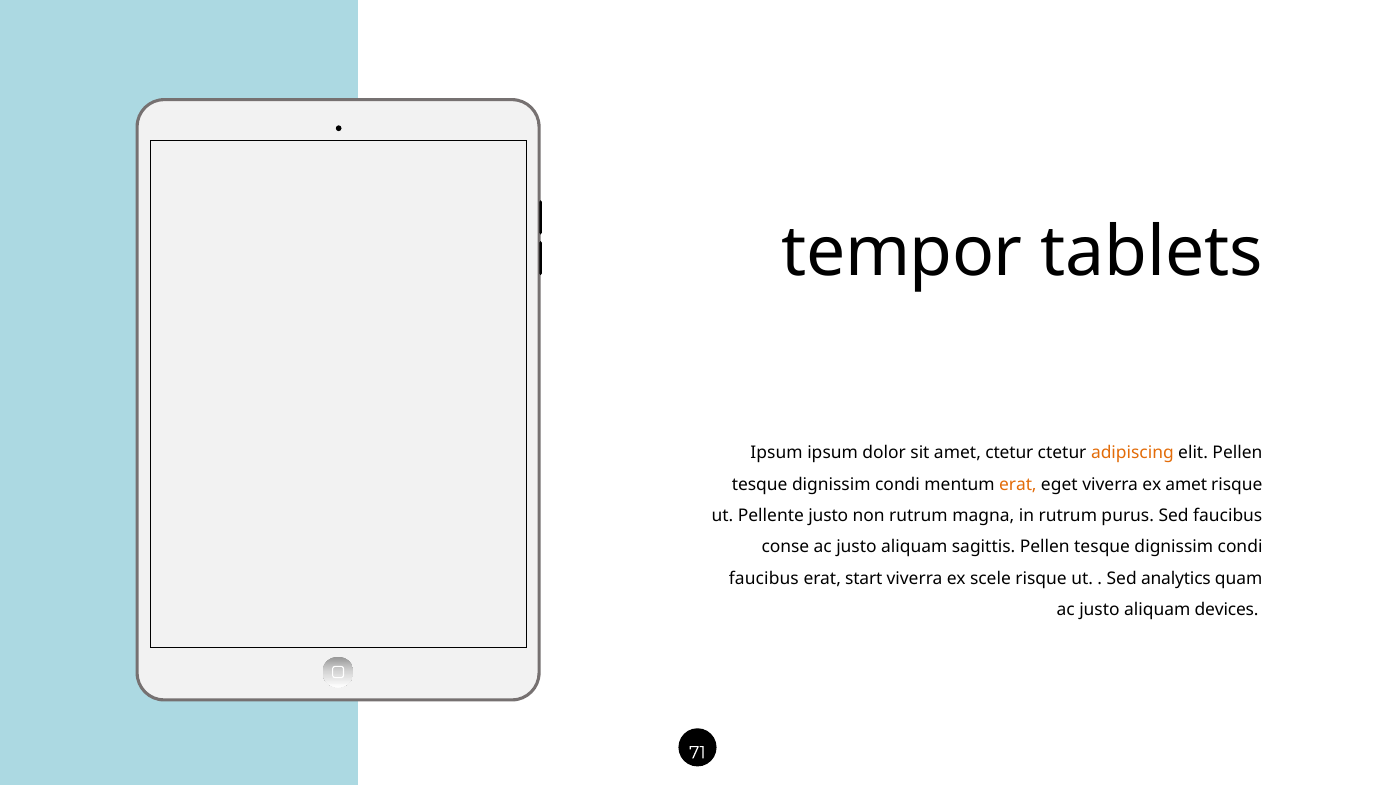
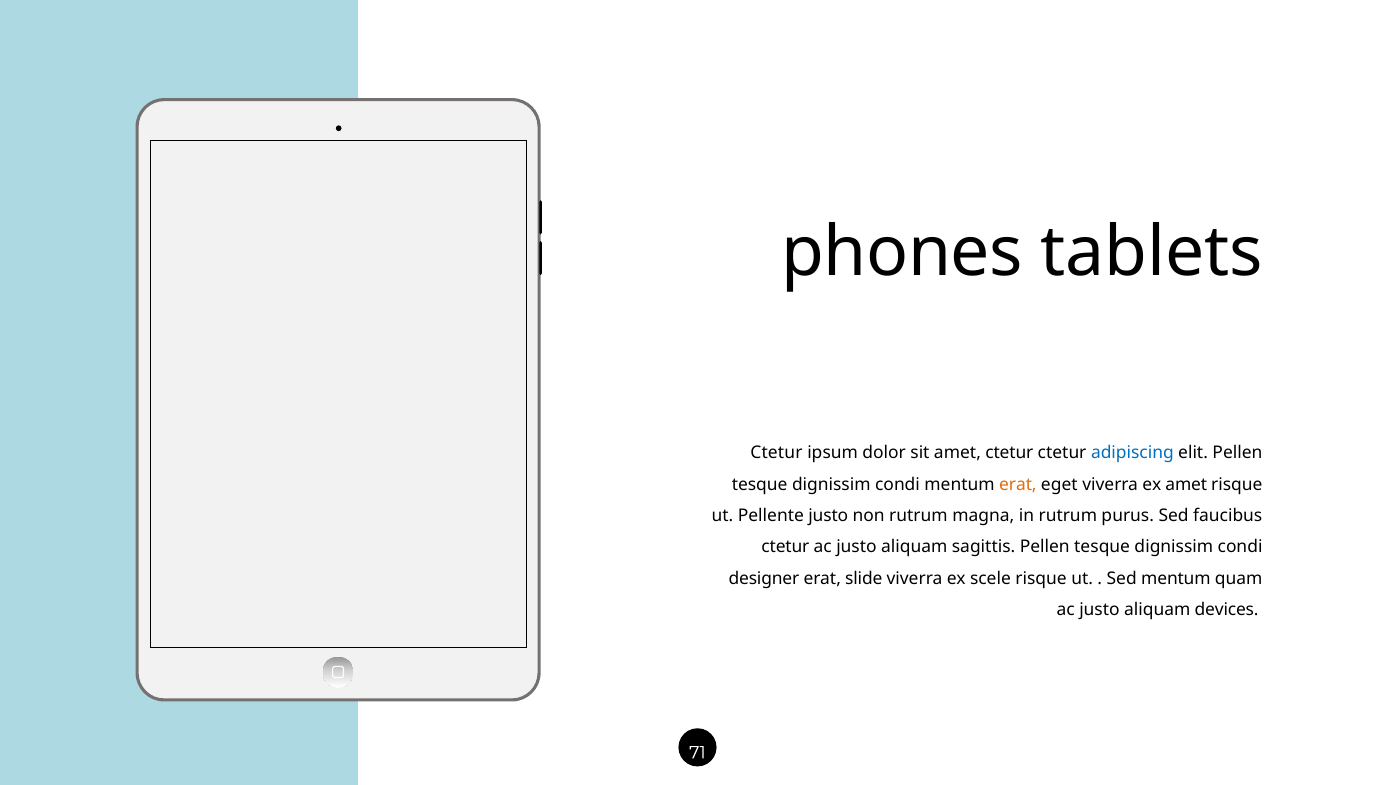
tempor: tempor -> phones
Ipsum at (777, 453): Ipsum -> Ctetur
adipiscing colour: orange -> blue
conse at (785, 547): conse -> ctetur
faucibus at (764, 578): faucibus -> designer
start: start -> slide
Sed analytics: analytics -> mentum
